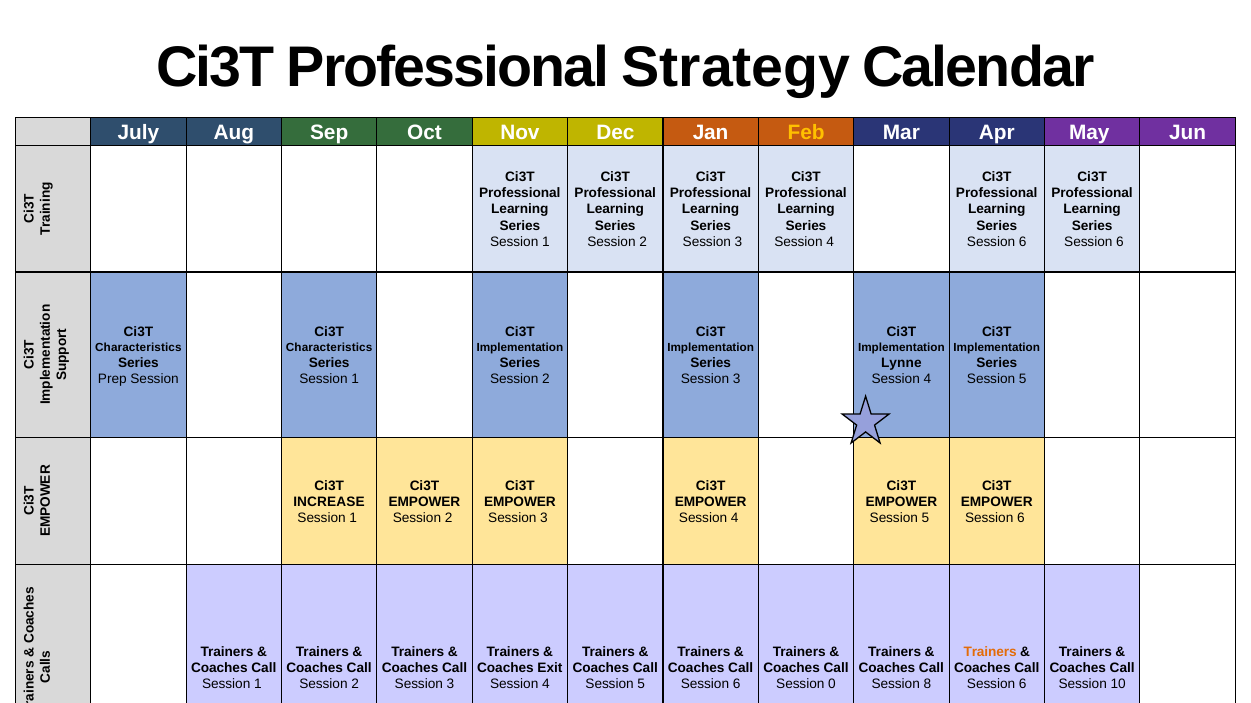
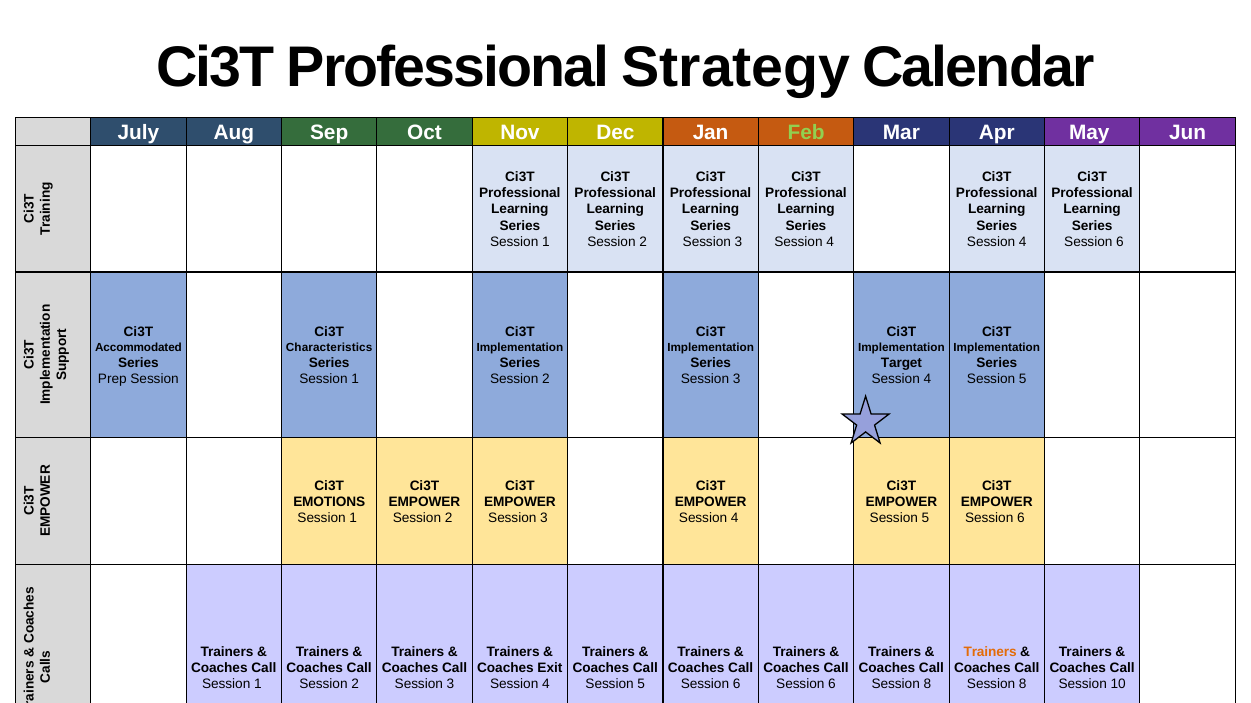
Feb colour: yellow -> light green
6 at (1023, 242): 6 -> 4
Characteristics at (138, 348): Characteristics -> Accommodated
Lynne: Lynne -> Target
INCREASE: INCREASE -> EMOTIONS
0 at (832, 685): 0 -> 6
6 at (1023, 685): 6 -> 8
